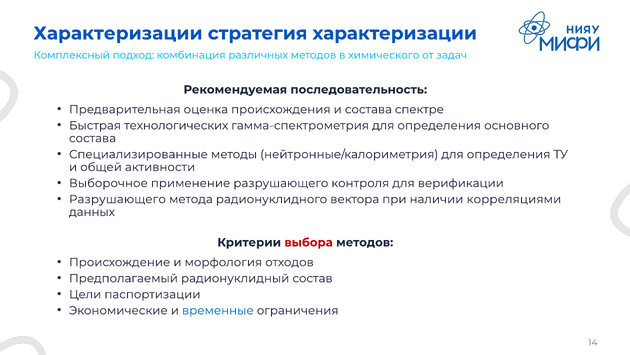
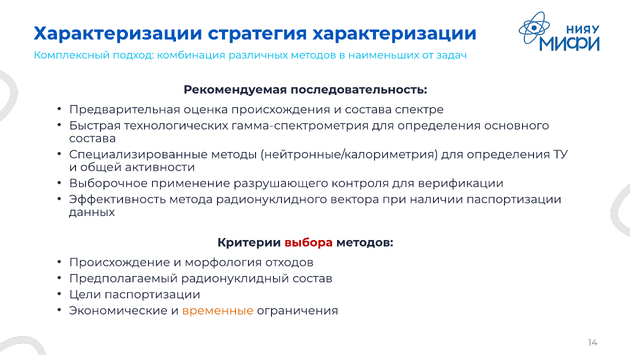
химического: химического -> наименьших
Разрушающего at (117, 199): Разрушающего -> Эффективность
наличии корреляциями: корреляциями -> паспортизации
временные colour: blue -> orange
